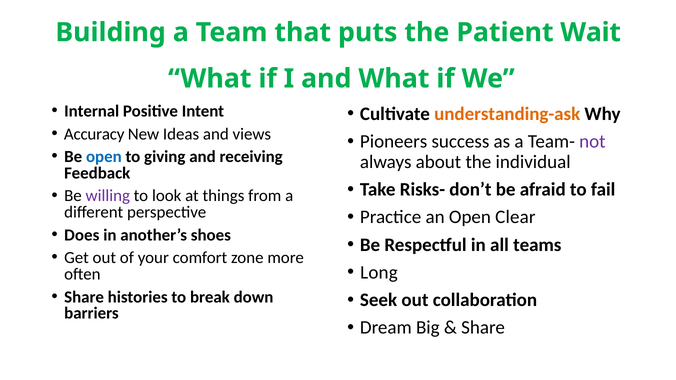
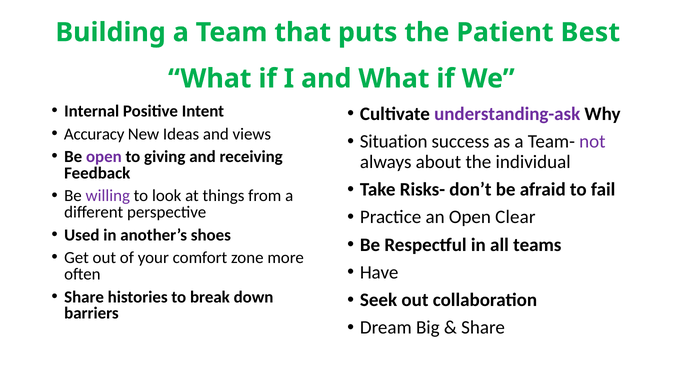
Wait: Wait -> Best
understanding-ask colour: orange -> purple
Pioneers: Pioneers -> Situation
open at (104, 157) colour: blue -> purple
Does: Does -> Used
Long: Long -> Have
